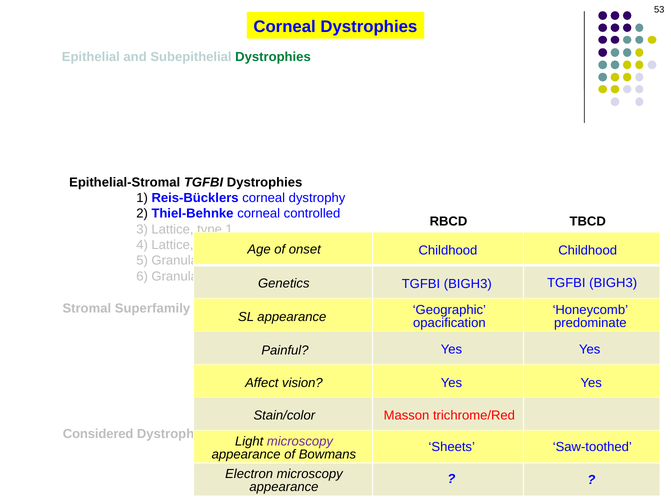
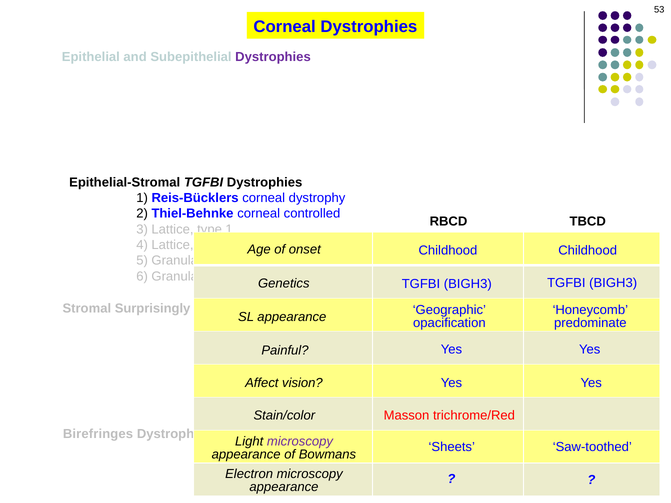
Dystrophies at (273, 57) colour: green -> purple
Superfamily: Superfamily -> Surprisingly
Considered: Considered -> Birefringes
